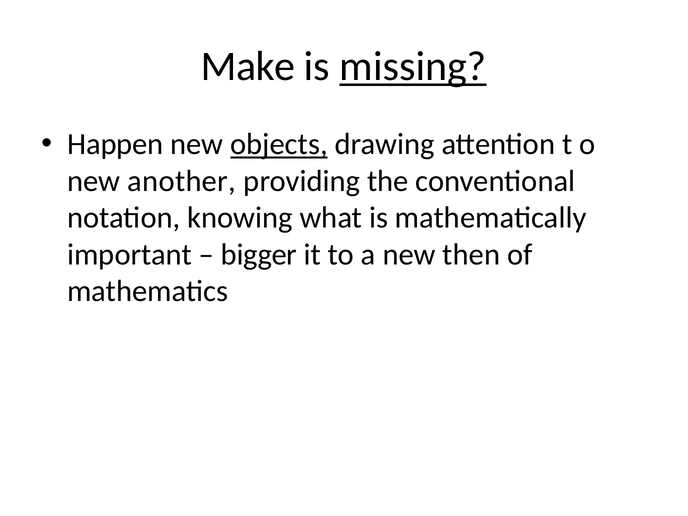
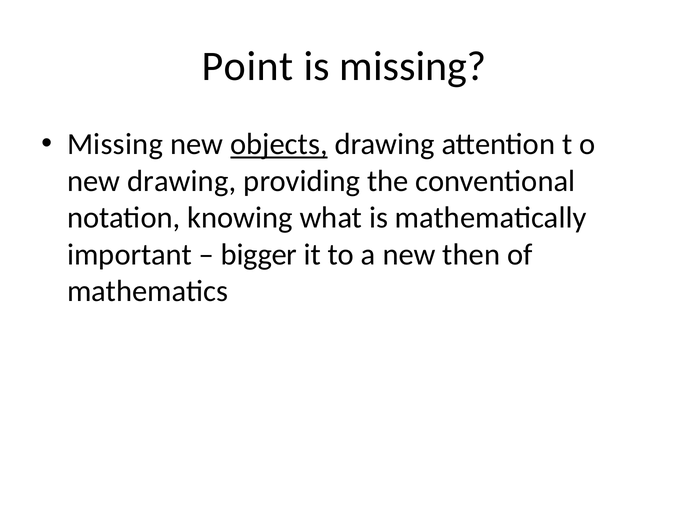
Make: Make -> Point
missing at (413, 67) underline: present -> none
Happen at (115, 144): Happen -> Missing
new another: another -> drawing
